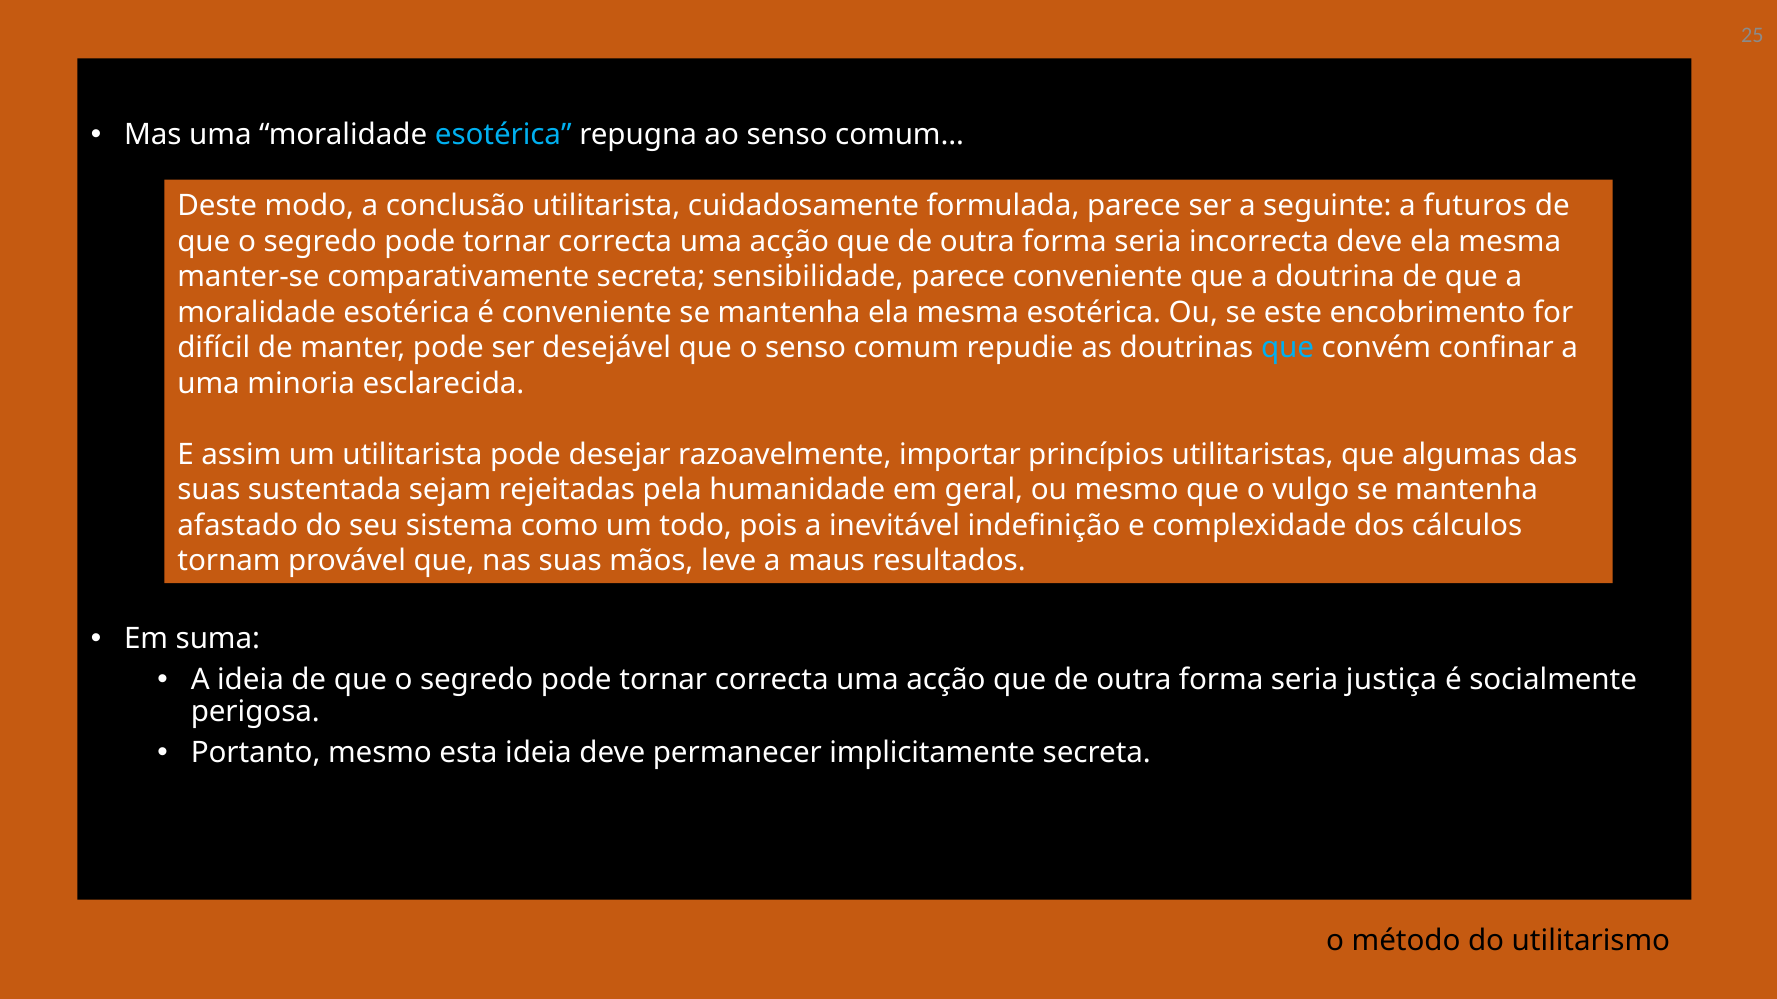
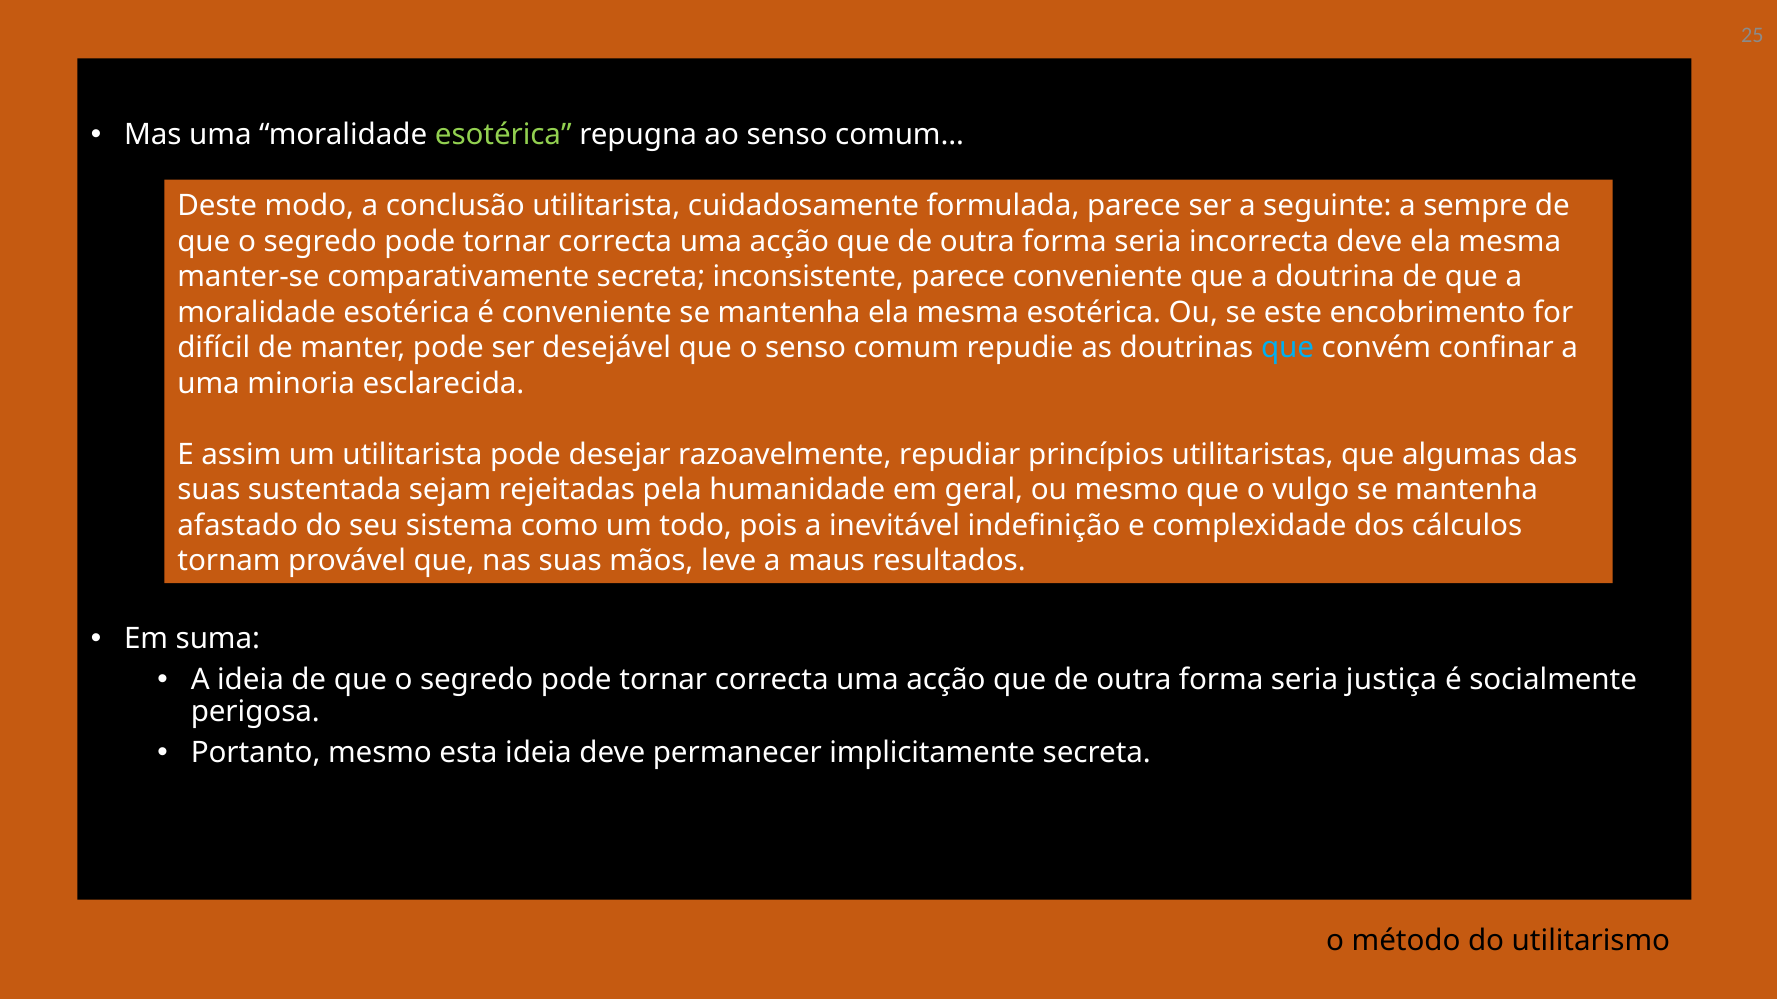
esotérica at (503, 135) colour: light blue -> light green
futuros: futuros -> sempre
sensibilidade: sensibilidade -> inconsistente
importar: importar -> repudiar
